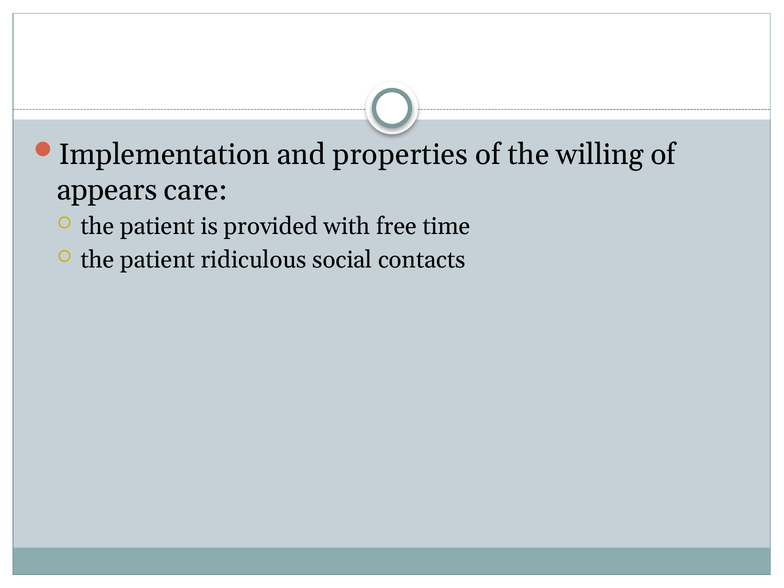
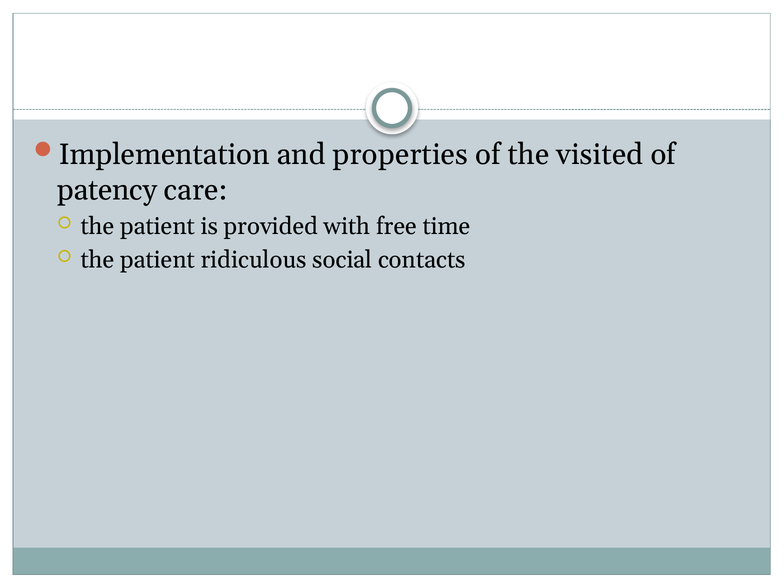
willing: willing -> visited
appears: appears -> patency
